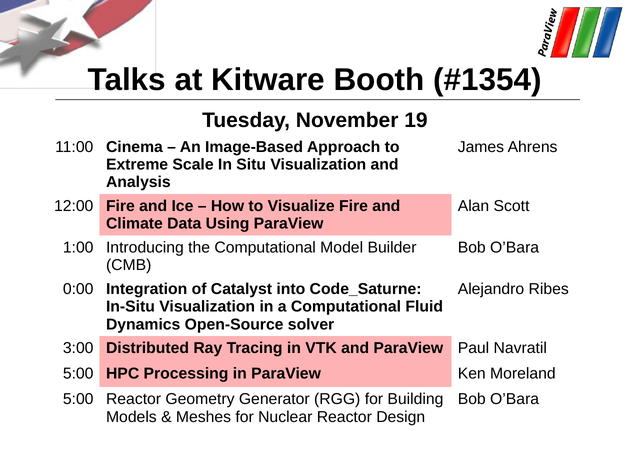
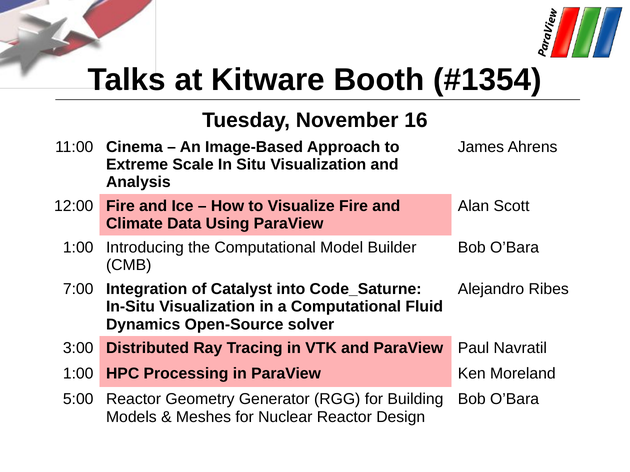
19: 19 -> 16
0:00: 0:00 -> 7:00
5:00 at (78, 374): 5:00 -> 1:00
